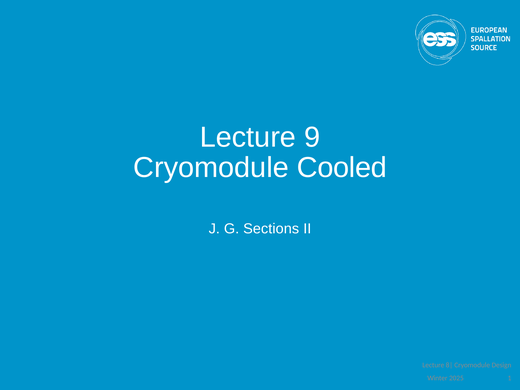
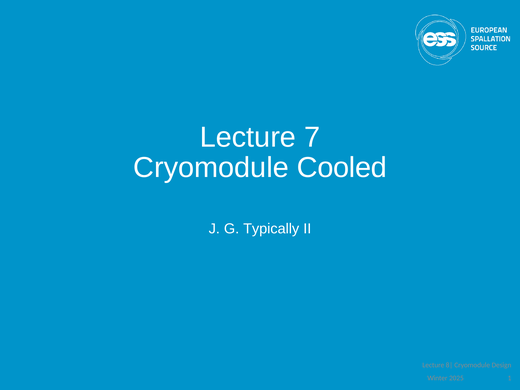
9: 9 -> 7
Sections: Sections -> Typically
